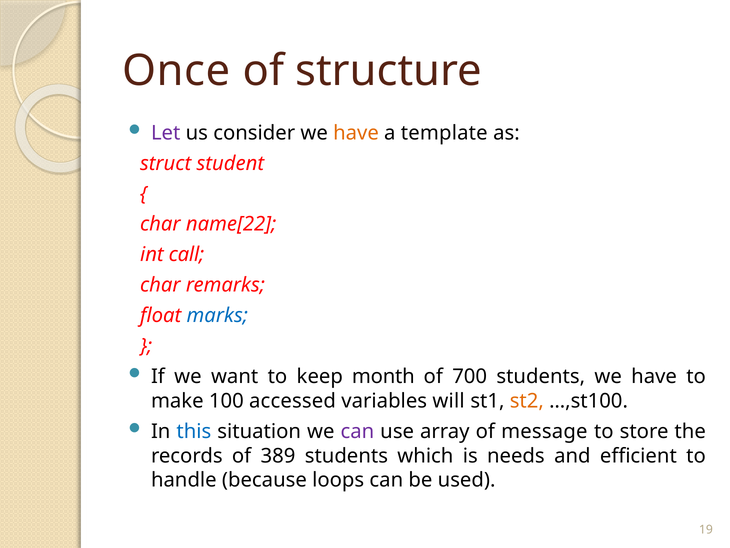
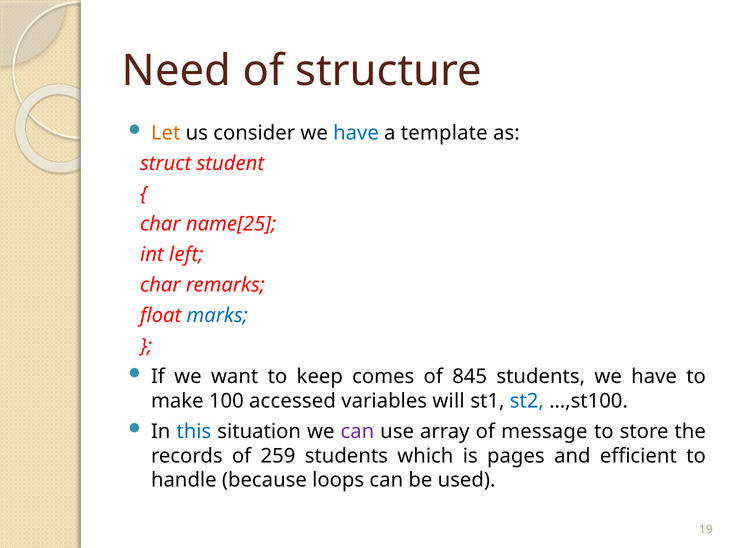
Once: Once -> Need
Let colour: purple -> orange
have at (356, 133) colour: orange -> blue
name[22: name[22 -> name[25
call: call -> left
month: month -> comes
700: 700 -> 845
st2 colour: orange -> blue
389: 389 -> 259
needs: needs -> pages
